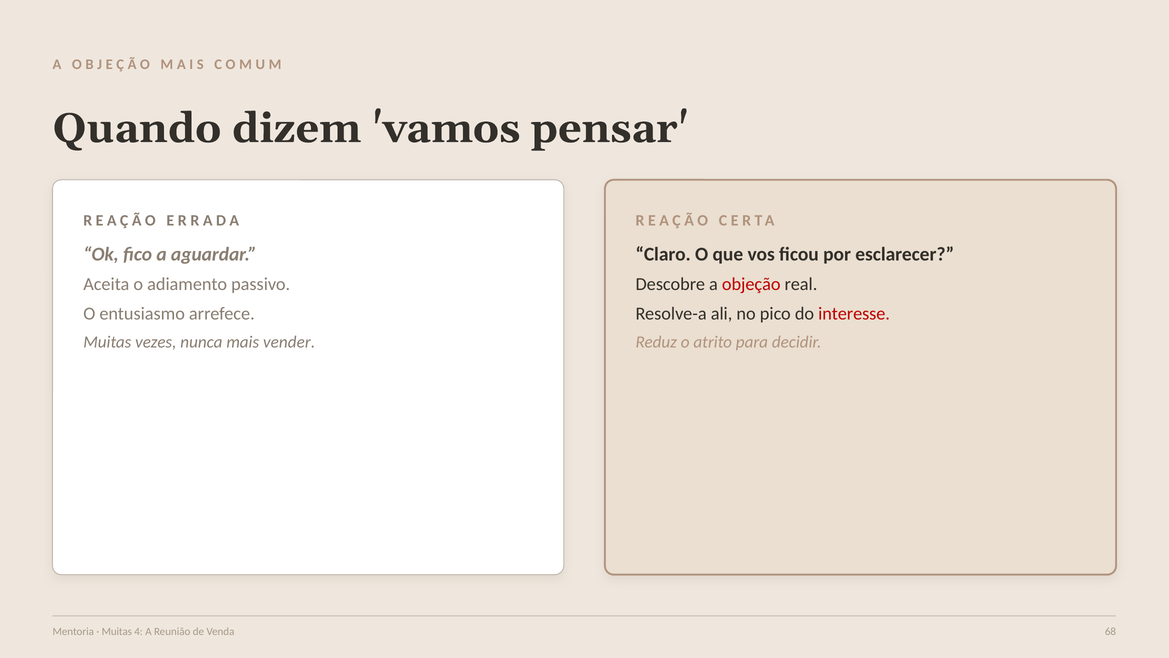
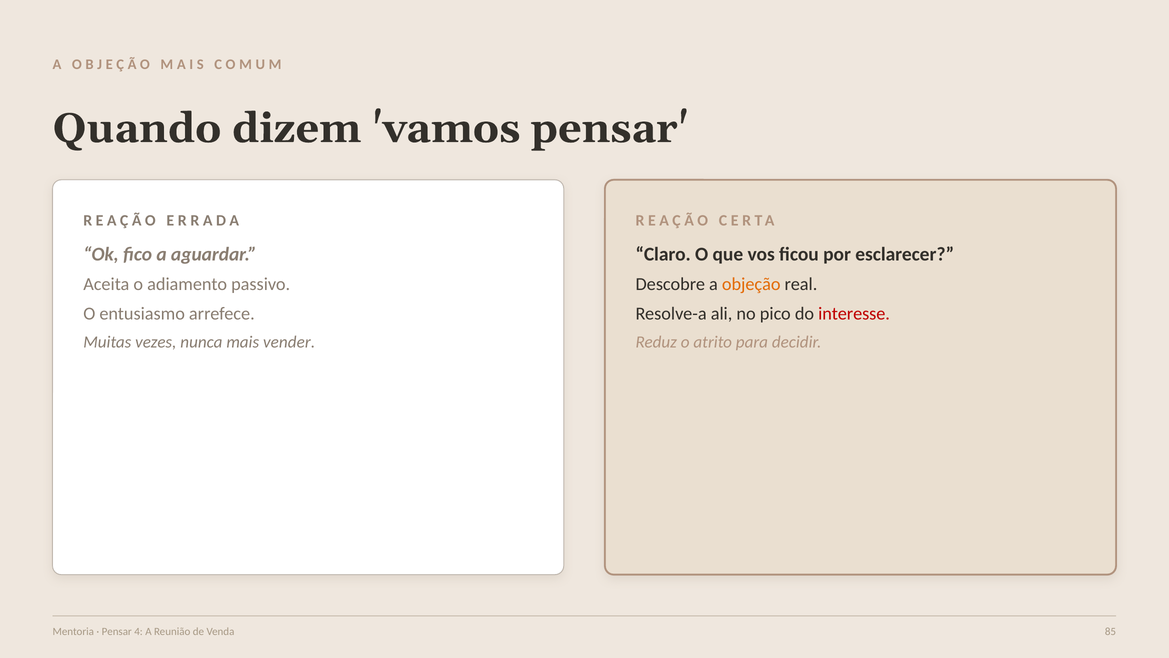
objeção at (751, 284) colour: red -> orange
Muitas at (117, 631): Muitas -> Pensar
68: 68 -> 85
